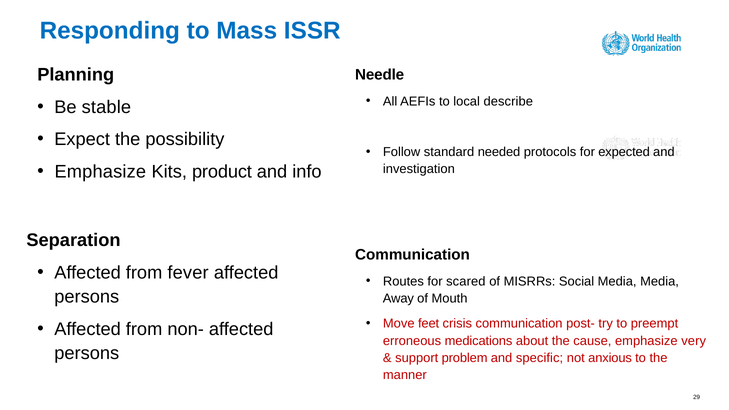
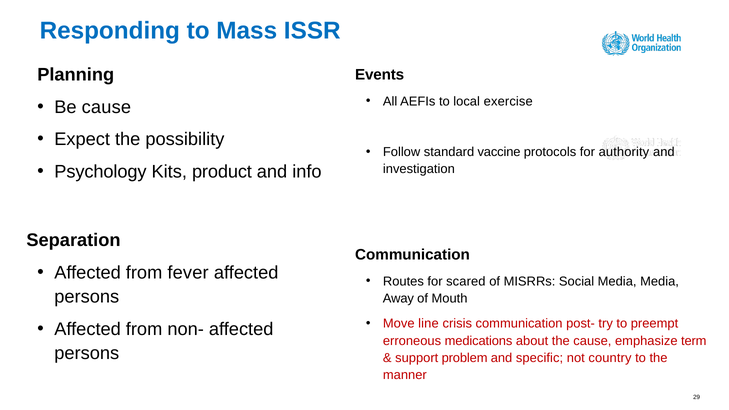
Needle: Needle -> Events
describe: describe -> exercise
Be stable: stable -> cause
needed: needed -> vaccine
expected: expected -> authority
Emphasize at (100, 172): Emphasize -> Psychology
feet: feet -> line
very: very -> term
anxious: anxious -> country
